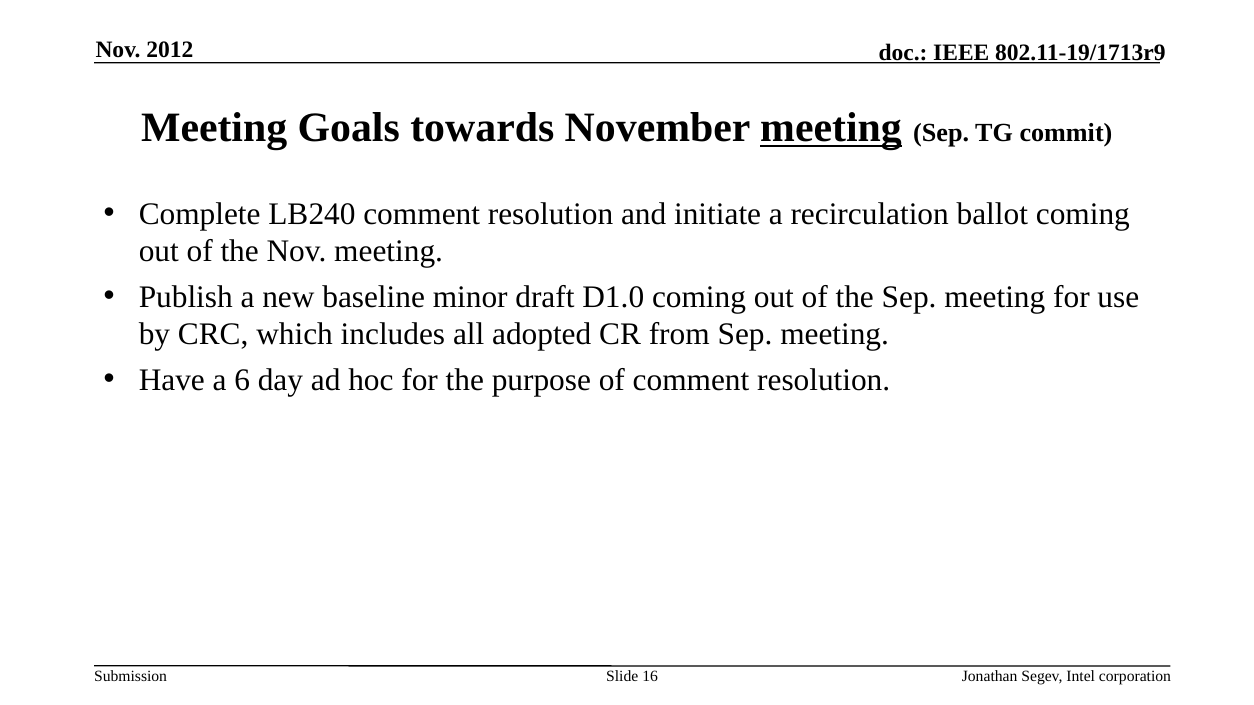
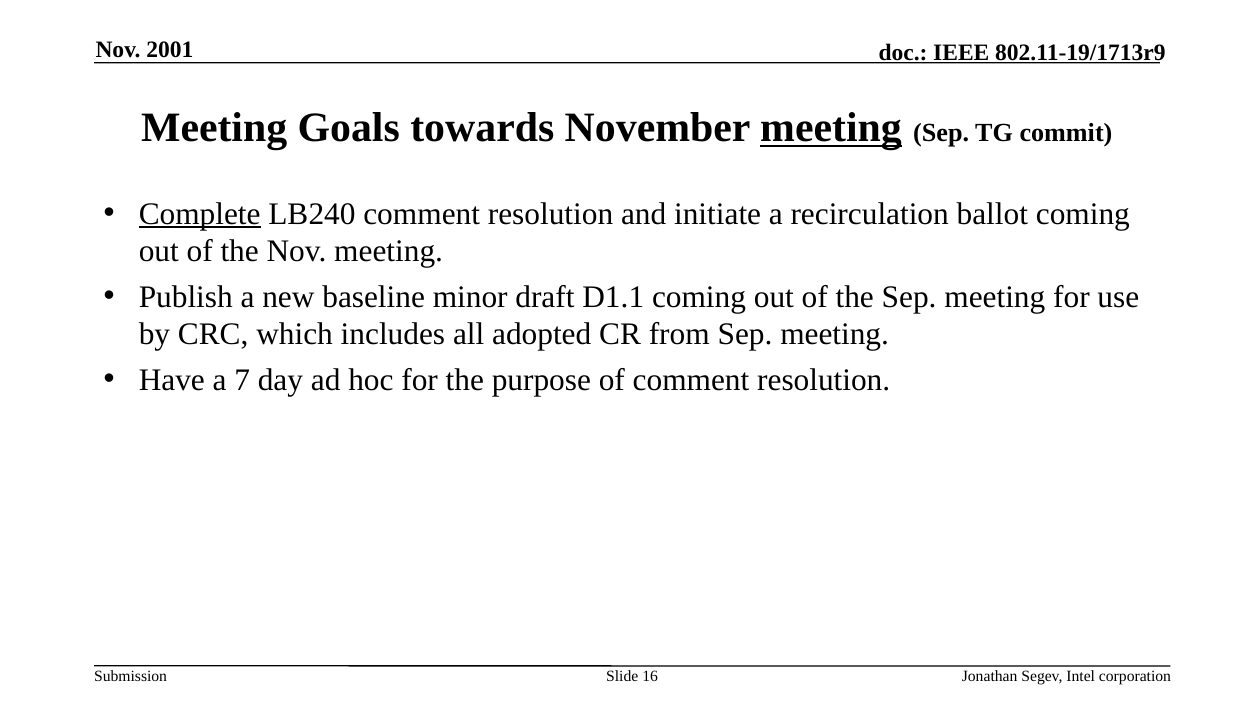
2012: 2012 -> 2001
Complete underline: none -> present
D1.0: D1.0 -> D1.1
6: 6 -> 7
